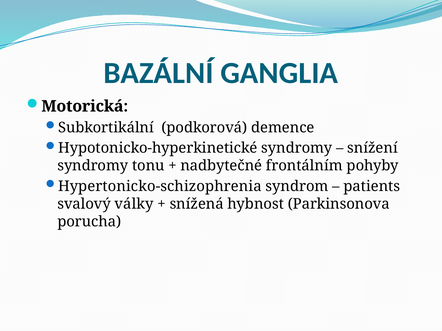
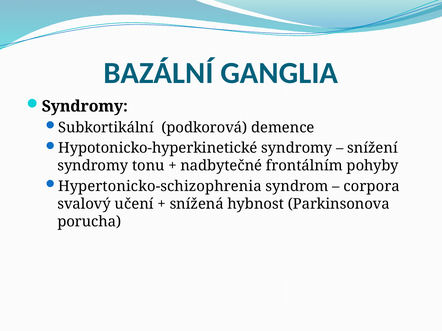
Motorická at (85, 106): Motorická -> Syndromy
patients: patients -> corpora
války: války -> učení
